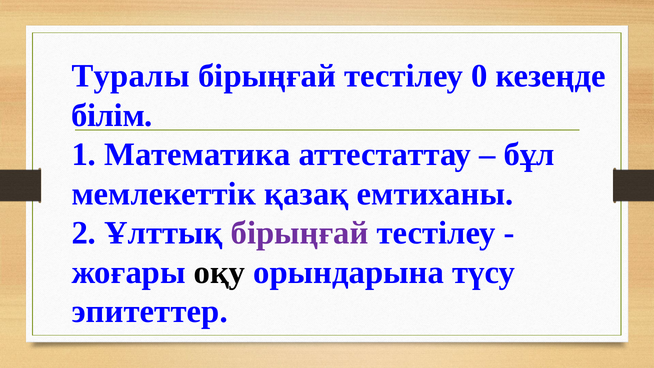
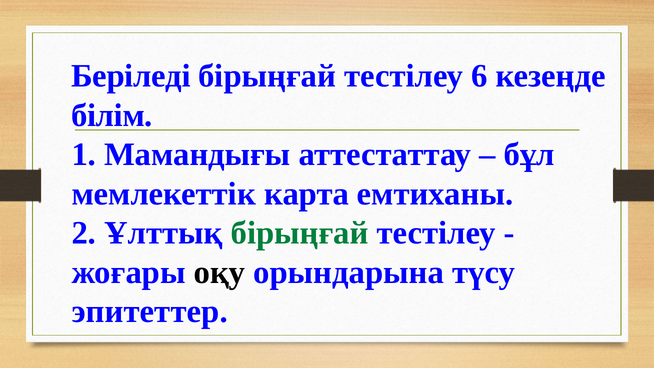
Туралы: Туралы -> Беріледі
0: 0 -> 6
Математика: Математика -> Мамандығы
қазақ: қазақ -> карта
бірыңғай at (300, 233) colour: purple -> green
